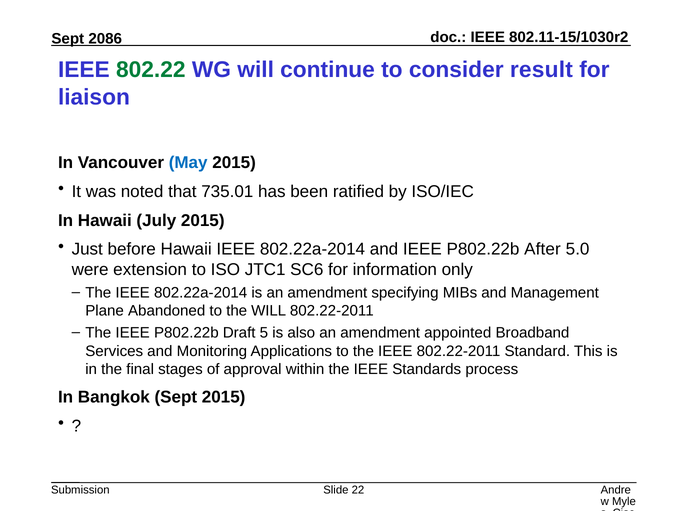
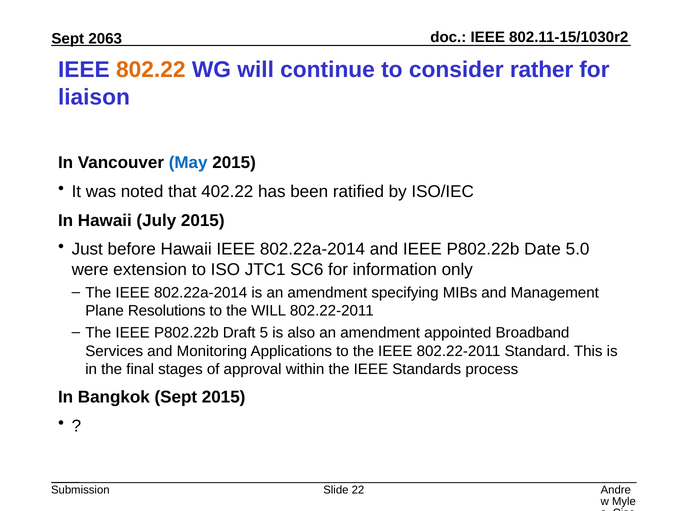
2086: 2086 -> 2063
802.22 colour: green -> orange
result: result -> rather
735.01: 735.01 -> 402.22
After: After -> Date
Abandoned: Abandoned -> Resolutions
